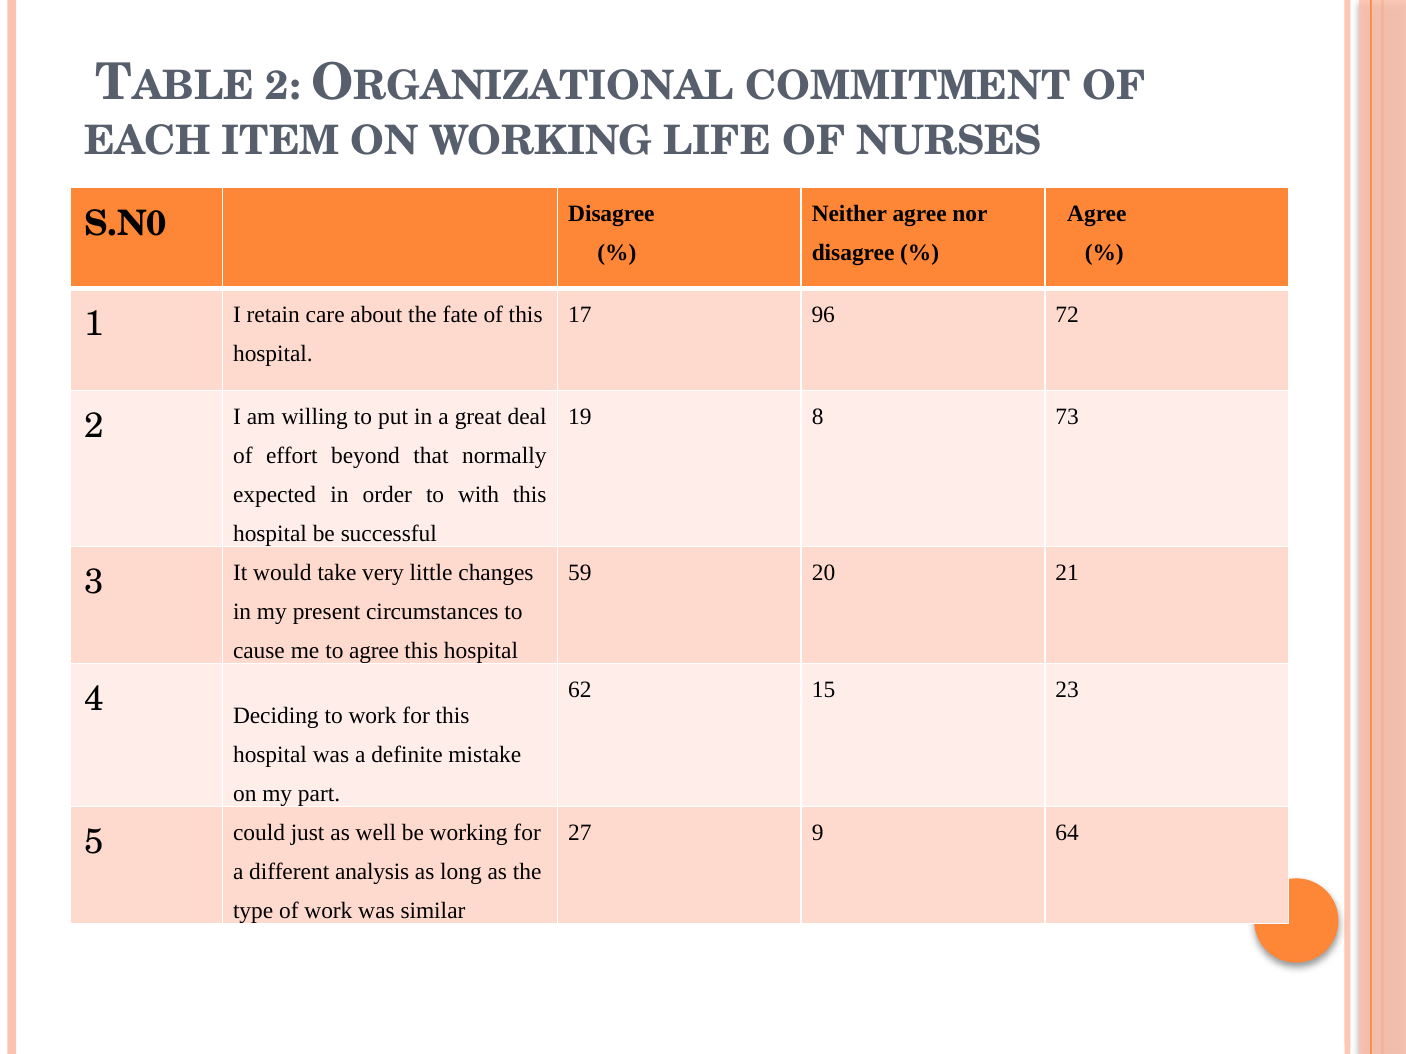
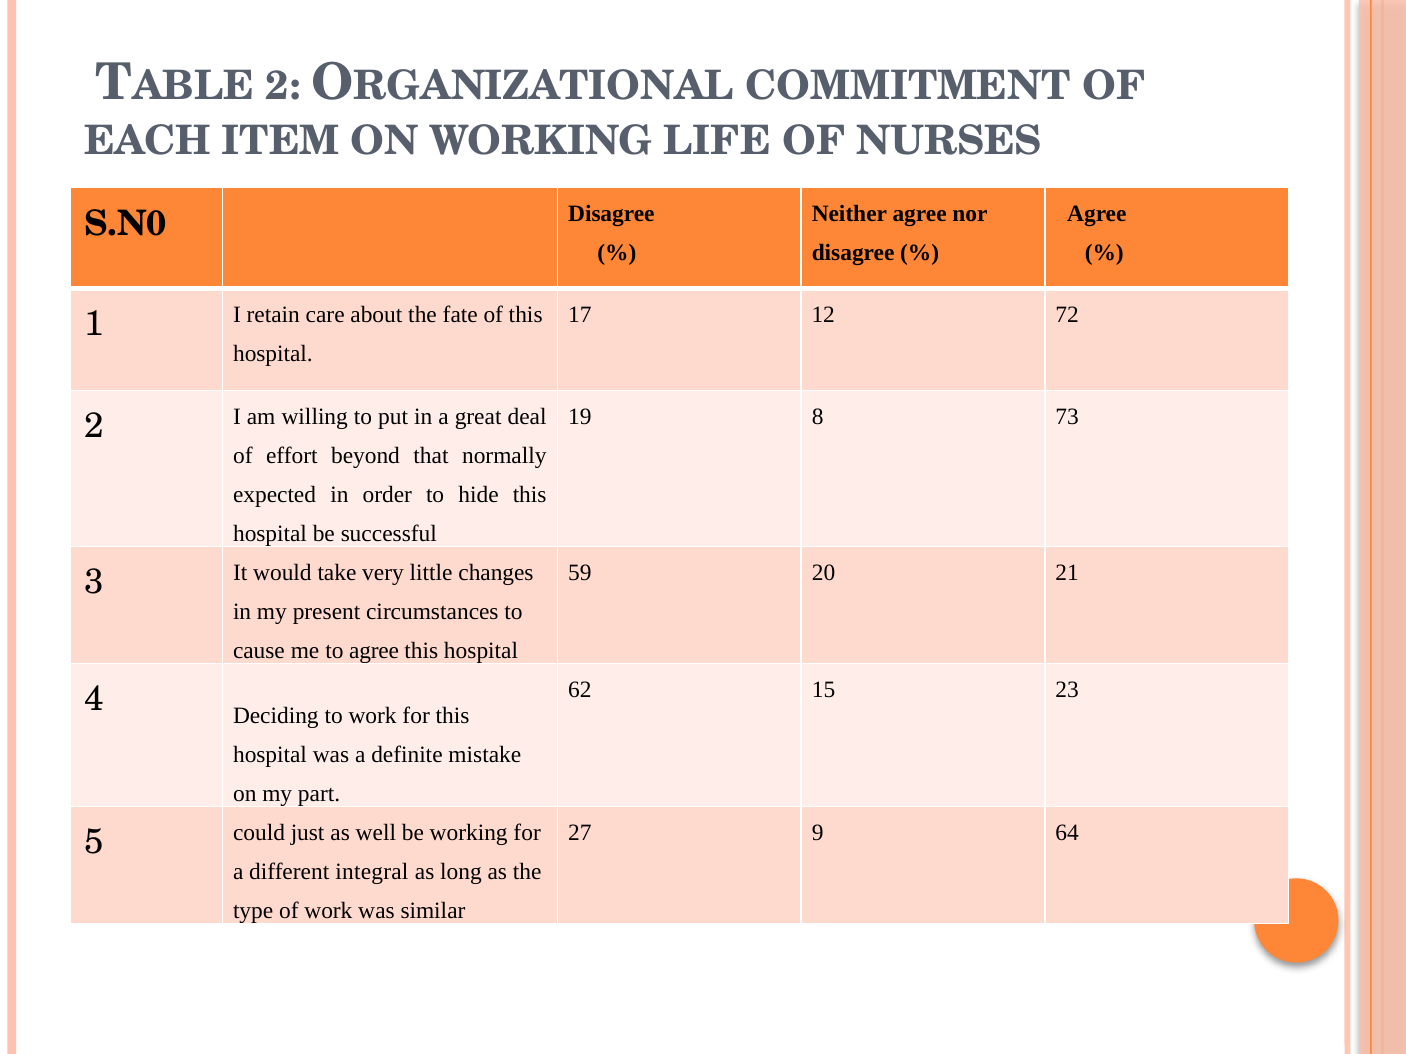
96: 96 -> 12
with: with -> hide
analysis: analysis -> integral
